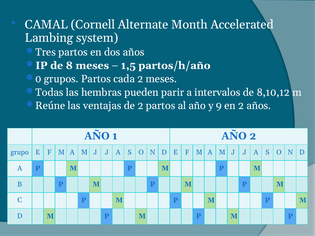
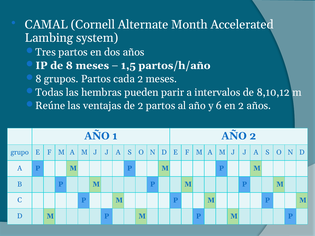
0 at (38, 79): 0 -> 8
9: 9 -> 6
